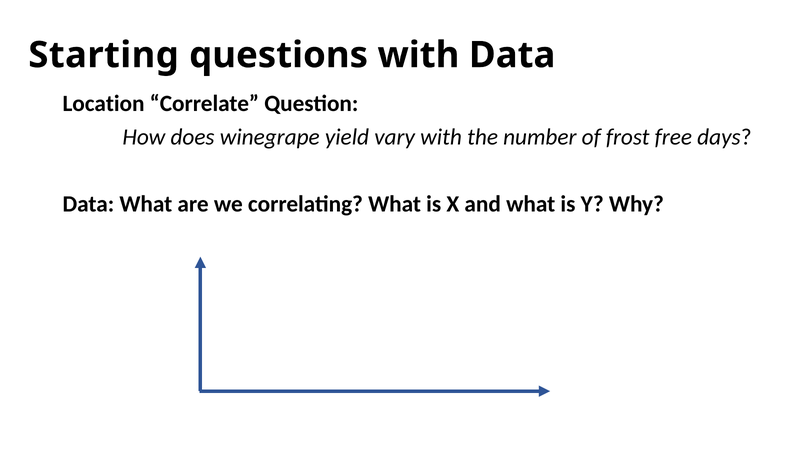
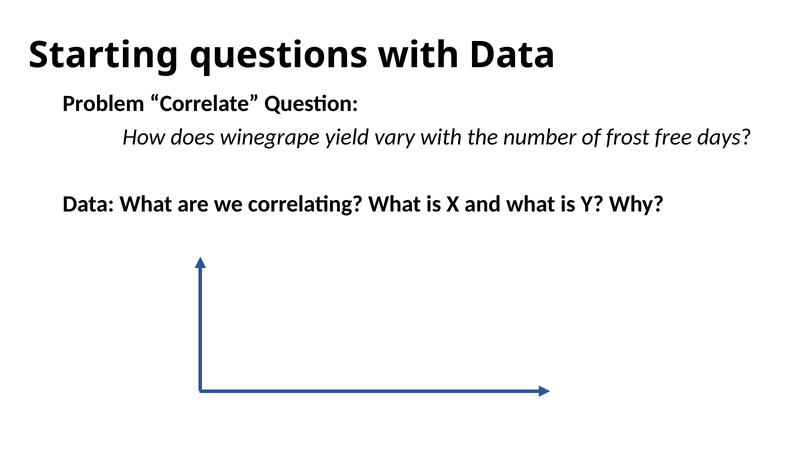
Location: Location -> Problem
